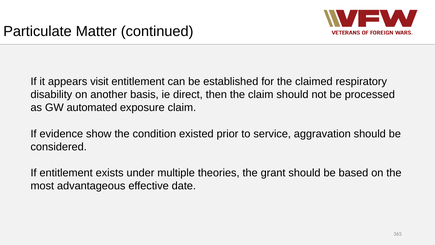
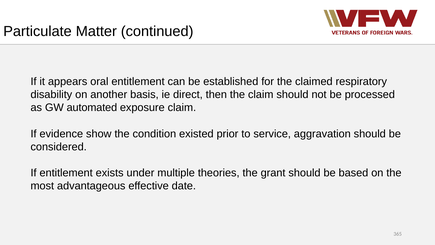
visit: visit -> oral
